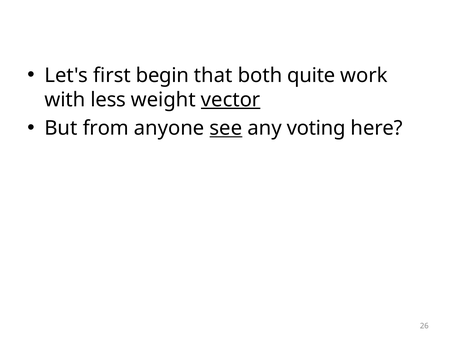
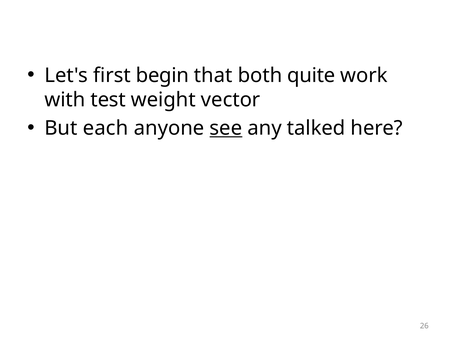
less: less -> test
vector underline: present -> none
from: from -> each
voting: voting -> talked
